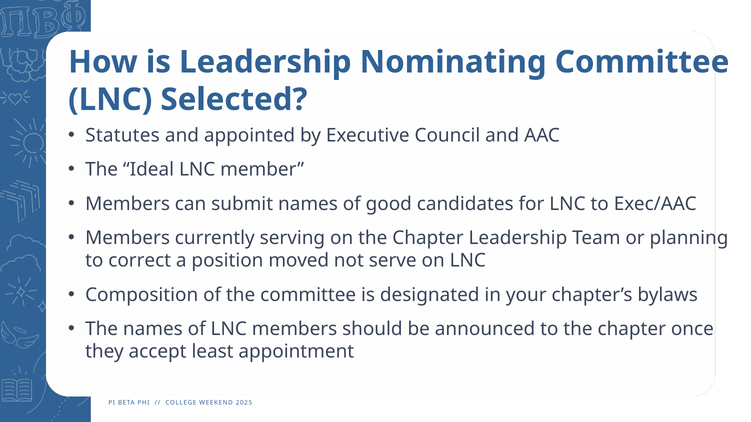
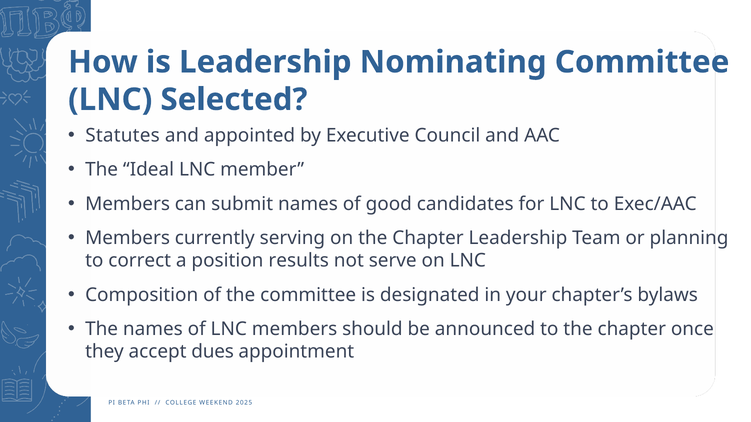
moved: moved -> results
least: least -> dues
